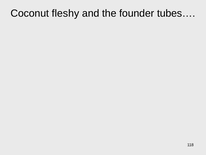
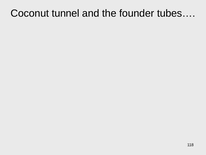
fleshy: fleshy -> tunnel
